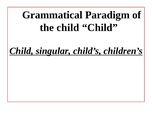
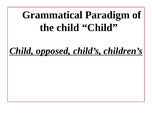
singular: singular -> opposed
